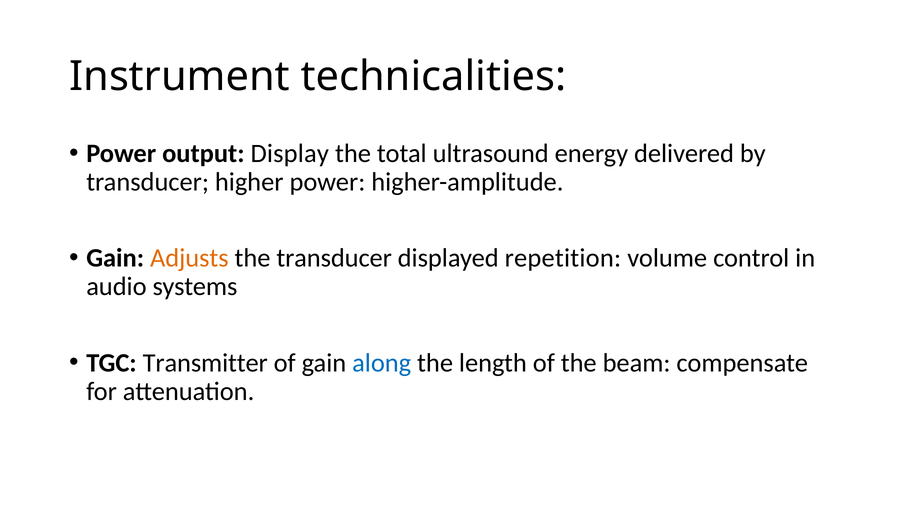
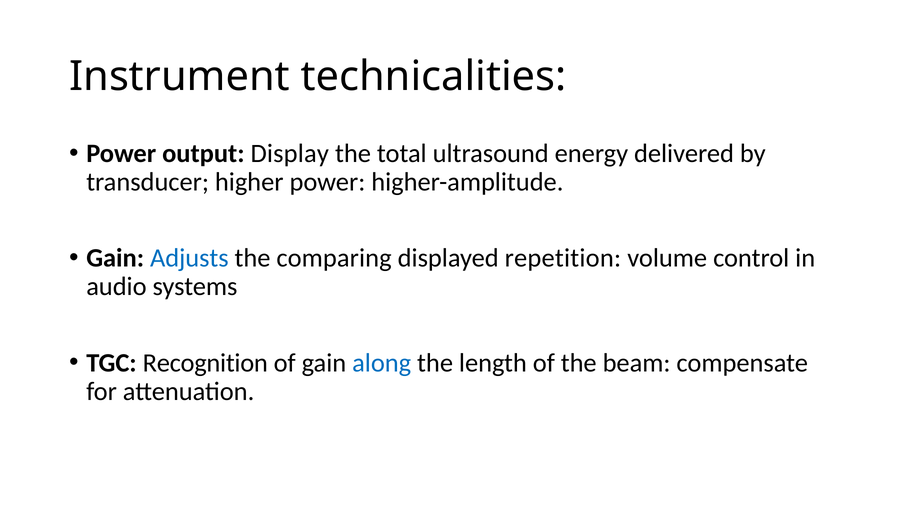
Adjusts colour: orange -> blue
the transducer: transducer -> comparing
Transmitter: Transmitter -> Recognition
